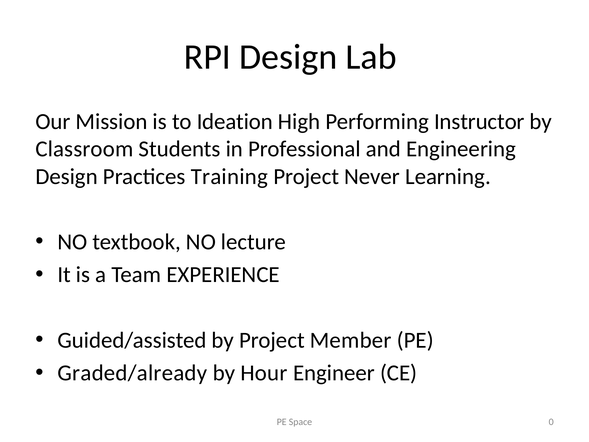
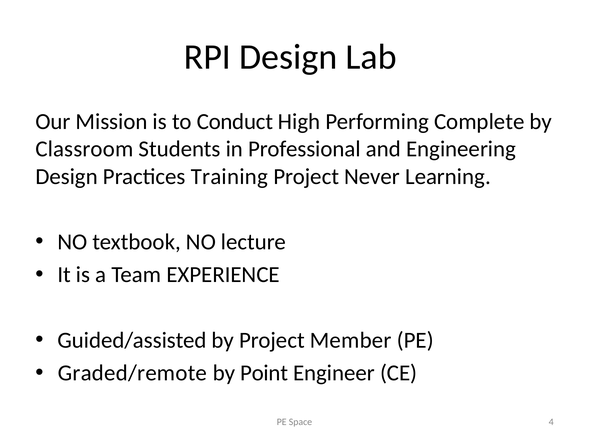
Ideation: Ideation -> Conduct
Instructor: Instructor -> Complete
Graded/already: Graded/already -> Graded/remote
Hour: Hour -> Point
0: 0 -> 4
